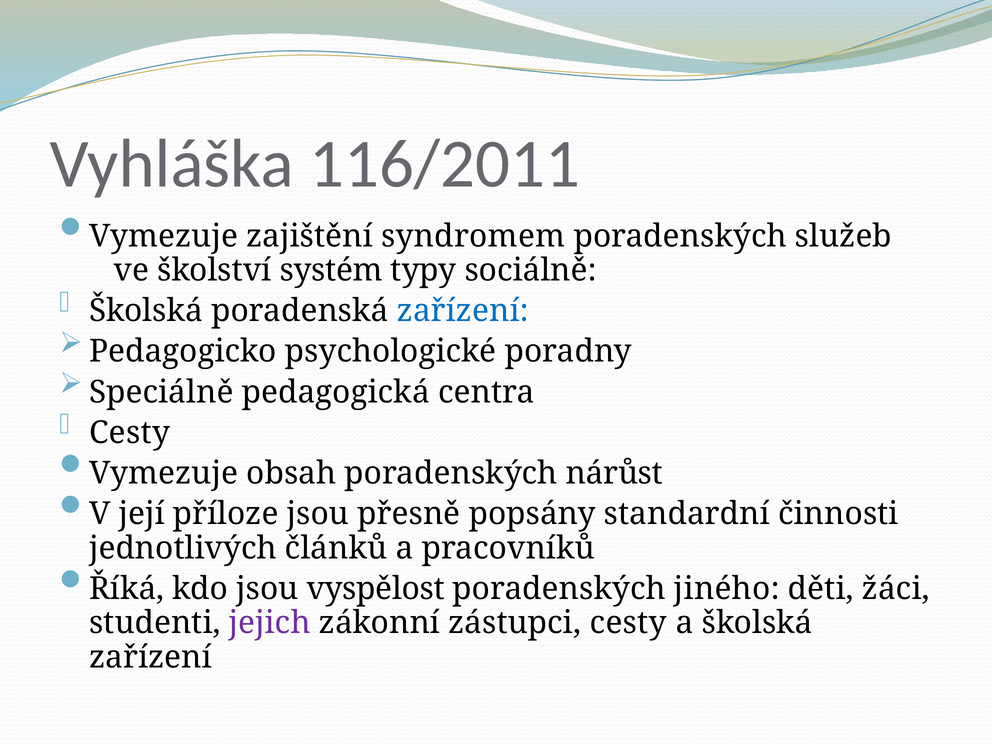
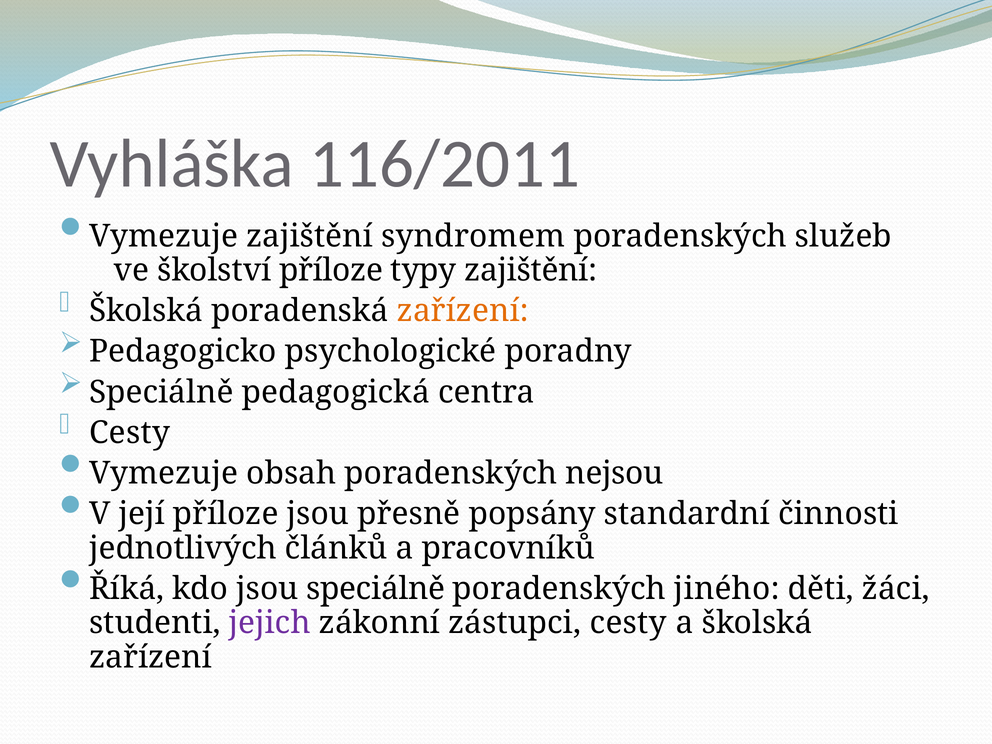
školství systém: systém -> příloze
typy sociálně: sociálně -> zajištění
zařízení at (463, 311) colour: blue -> orange
nárůst: nárůst -> nejsou
jsou vyspělost: vyspělost -> speciálně
